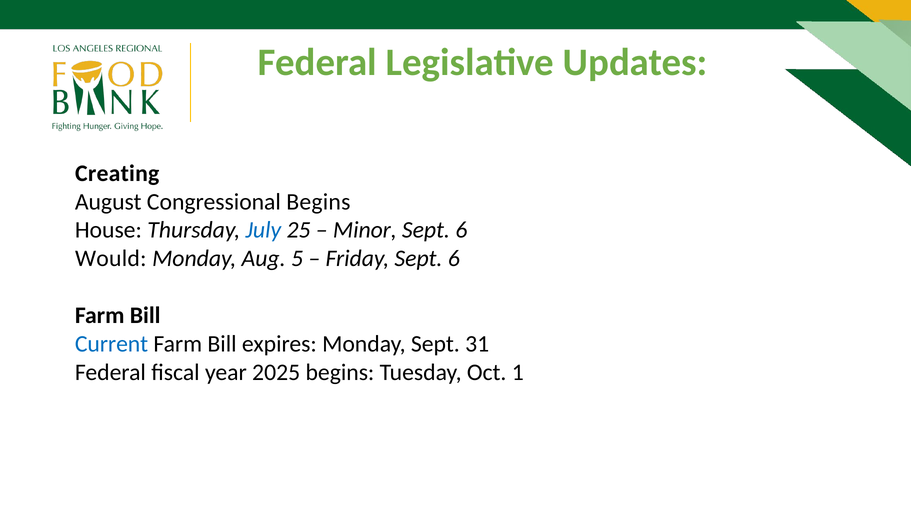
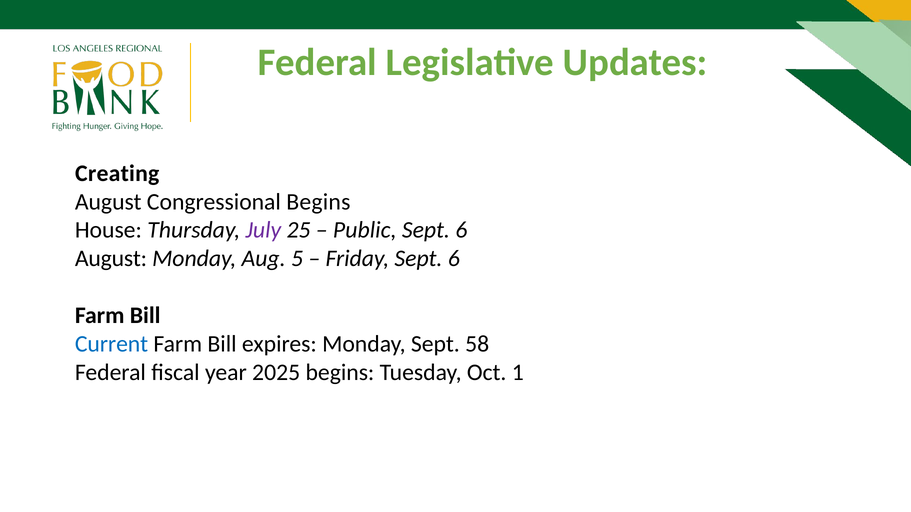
July colour: blue -> purple
Minor: Minor -> Public
Would at (111, 259): Would -> August
31: 31 -> 58
